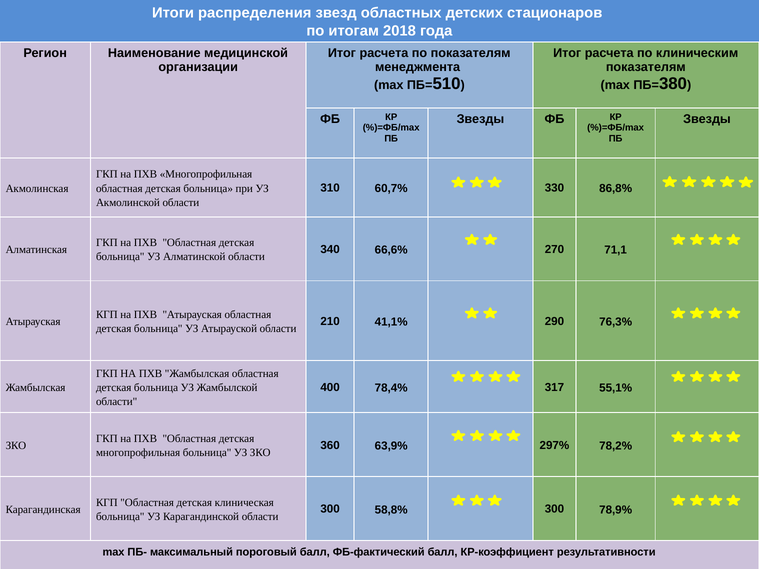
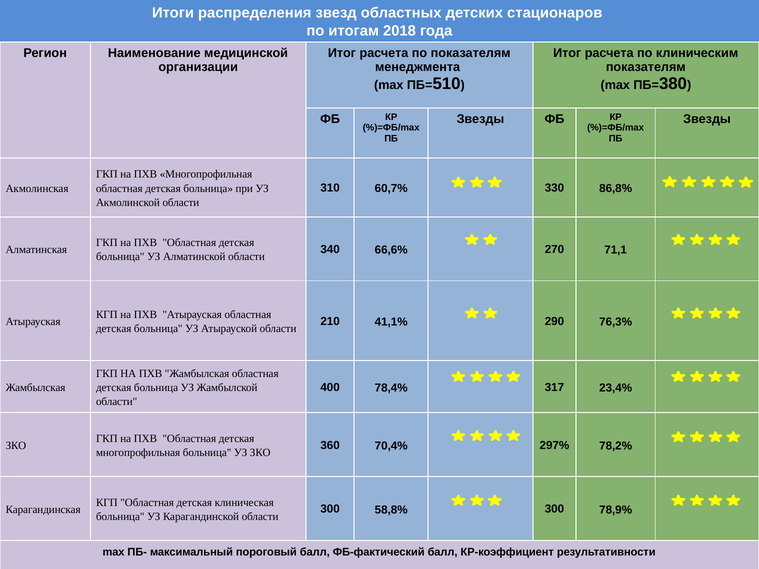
55,1%: 55,1% -> 23,4%
63,9%: 63,9% -> 70,4%
